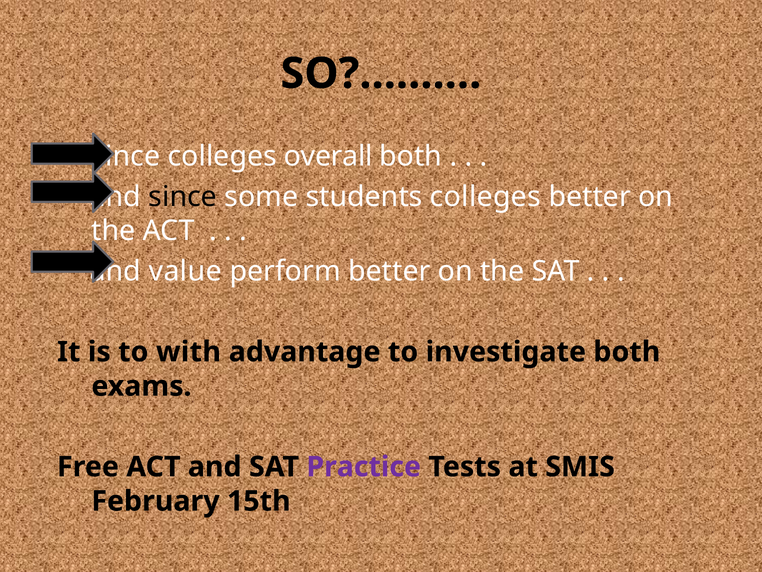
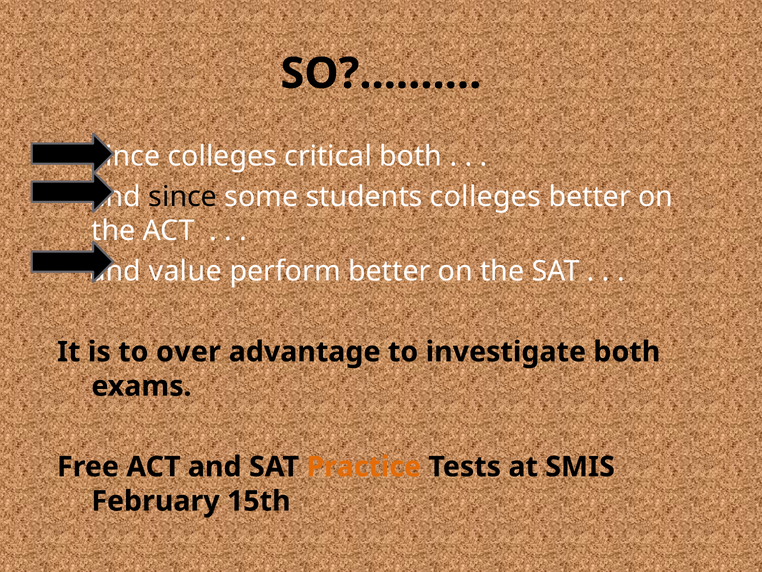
overall: overall -> critical
with: with -> over
Practice colour: purple -> orange
